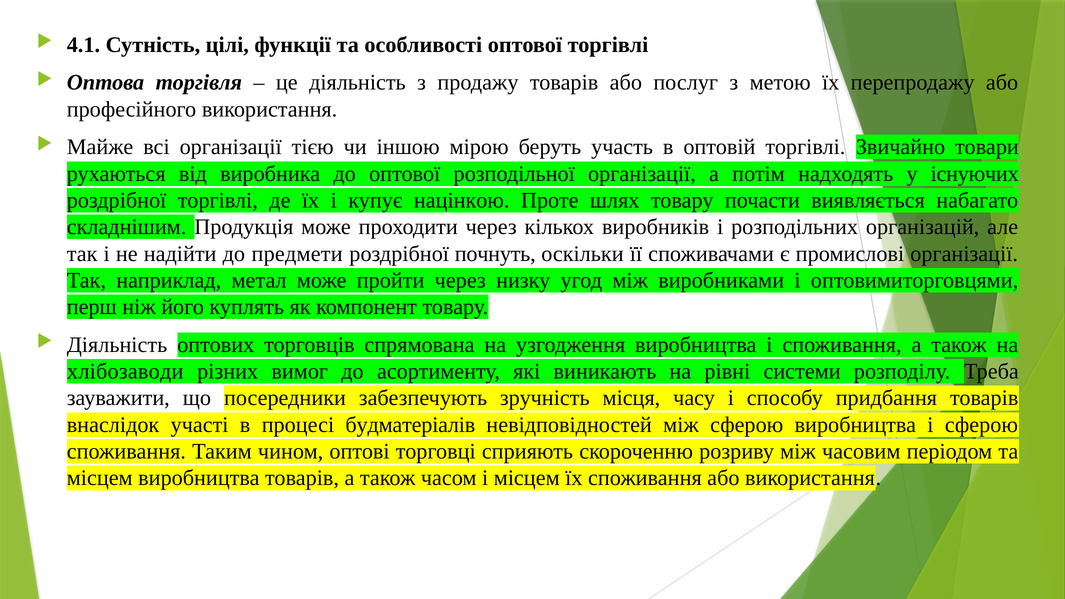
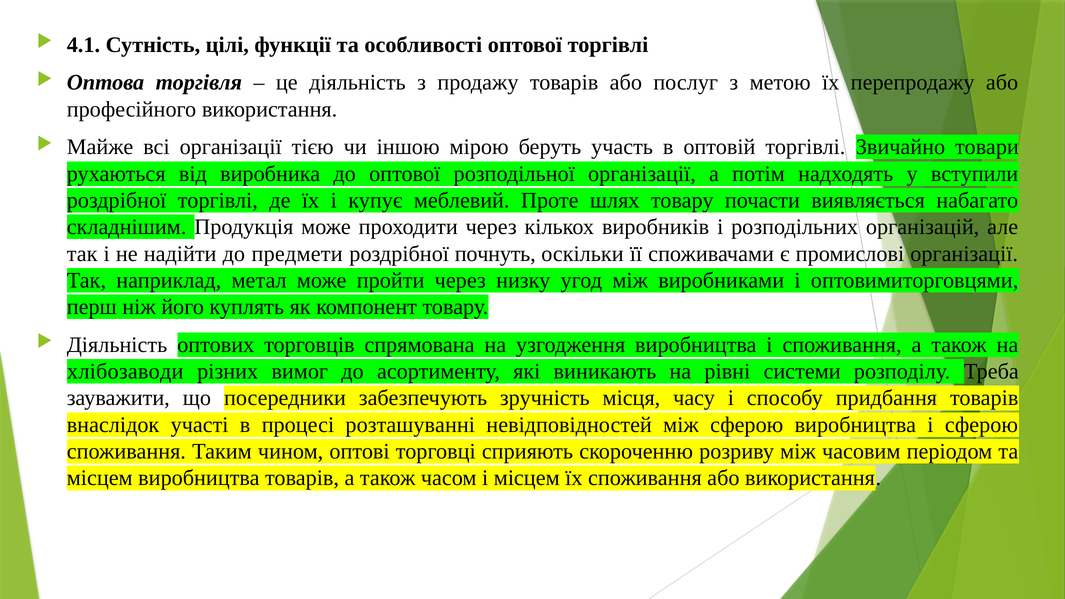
існуючих: існуючих -> вступили
націнкою: націнкою -> меблевий
будматеріалів: будматеріалів -> розташуванні
